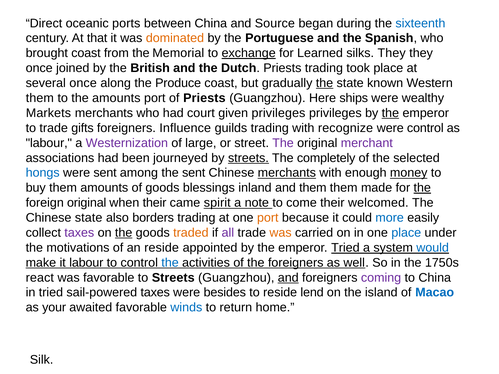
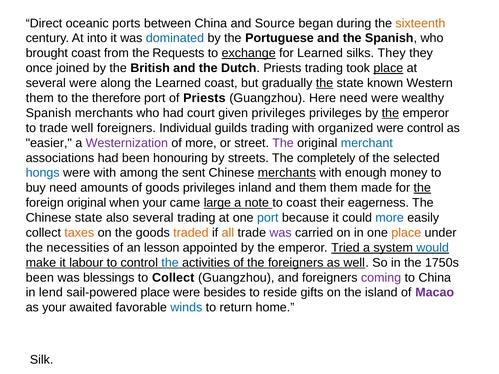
sixteenth colour: blue -> orange
that: that -> into
dominated colour: orange -> blue
Memorial: Memorial -> Requests
place at (388, 68) underline: none -> present
several once: once -> were
the Produce: Produce -> Learned
the amounts: amounts -> therefore
Here ships: ships -> need
Markets at (48, 113): Markets -> Spanish
trade gifts: gifts -> well
Influence: Influence -> Individual
recognize: recognize -> organized
labour at (49, 143): labour -> easier
of large: large -> more
merchant colour: purple -> blue
journeyed: journeyed -> honouring
streets at (248, 158) underline: present -> none
were sent: sent -> with
money underline: present -> none
buy them: them -> need
goods blessings: blessings -> privileges
when their: their -> your
spirit: spirit -> large
to come: come -> coast
welcomed: welcomed -> eagerness
also borders: borders -> several
port at (268, 218) colour: orange -> blue
taxes at (79, 233) colour: purple -> orange
the at (124, 233) underline: present -> none
all colour: purple -> orange
was at (281, 233) colour: orange -> purple
place at (406, 233) colour: blue -> orange
motivations: motivations -> necessities
an reside: reside -> lesson
react at (40, 278): react -> been
was favorable: favorable -> blessings
to Streets: Streets -> Collect
and at (288, 278) underline: present -> none
in tried: tried -> lend
sail-powered taxes: taxes -> place
lend: lend -> gifts
Macao colour: blue -> purple
